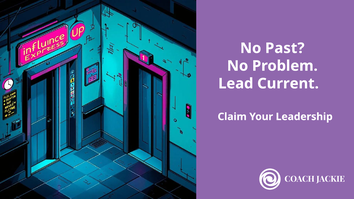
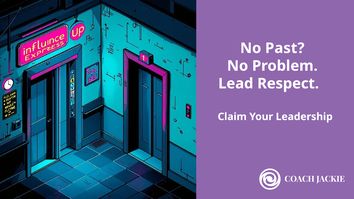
Current: Current -> Respect
